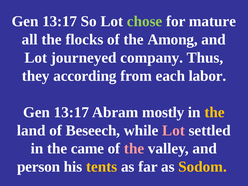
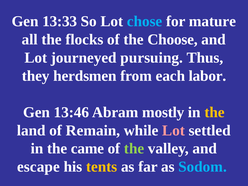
13:17 at (60, 21): 13:17 -> 13:33
chose colour: light green -> light blue
Among: Among -> Choose
company: company -> pursuing
according: according -> herdsmen
13:17 at (71, 112): 13:17 -> 13:46
Beseech: Beseech -> Remain
the at (134, 149) colour: pink -> light green
person: person -> escape
Sodom colour: yellow -> light blue
